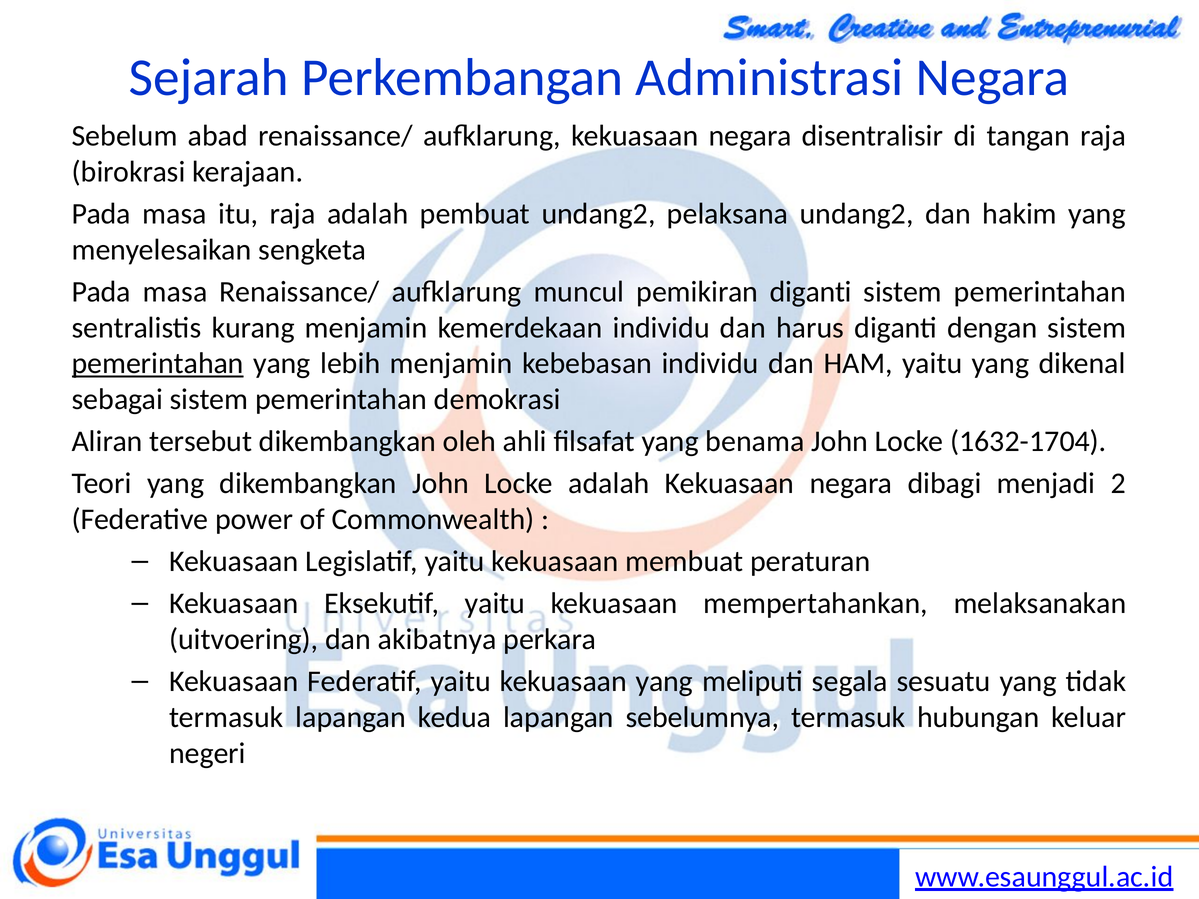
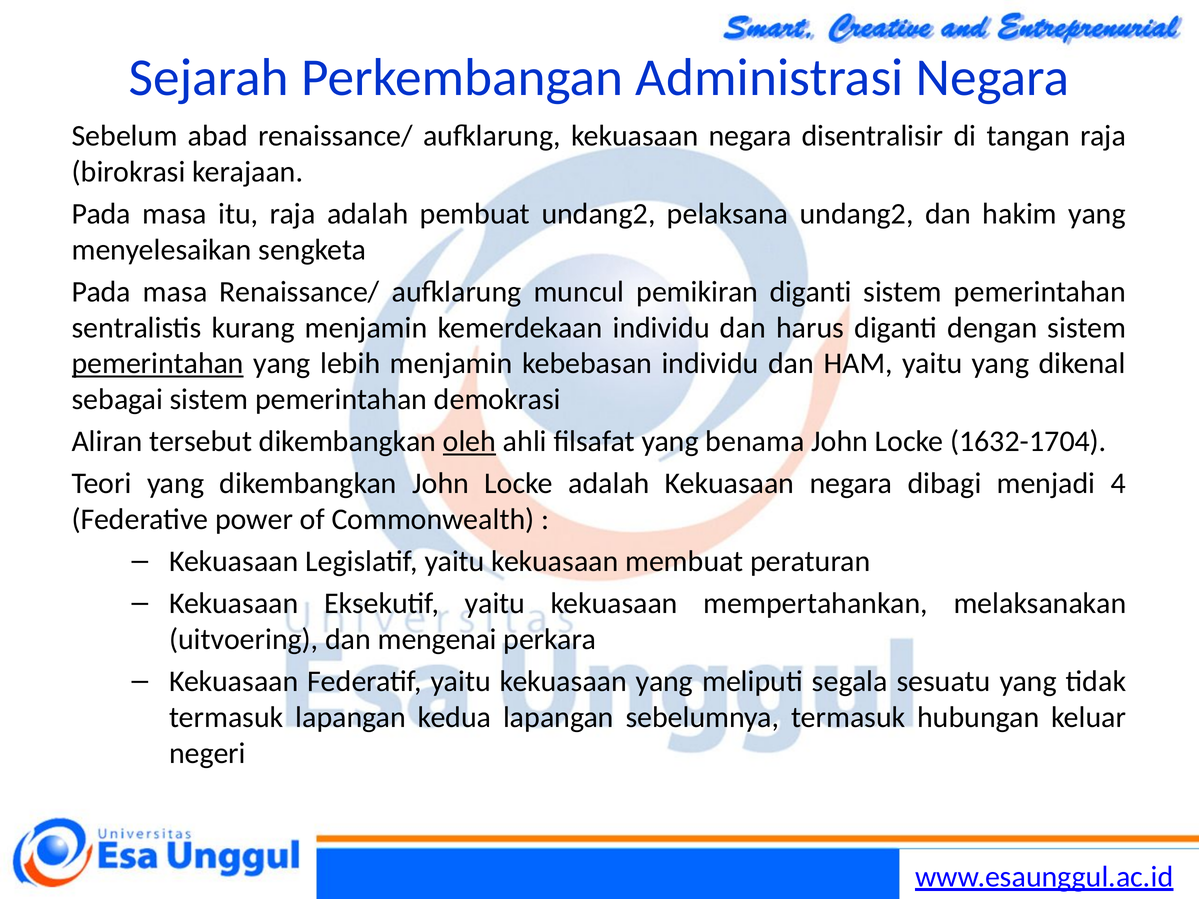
oleh underline: none -> present
2: 2 -> 4
akibatnya: akibatnya -> mengenai
